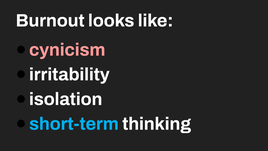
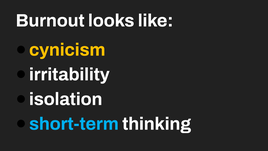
cynicism colour: pink -> yellow
